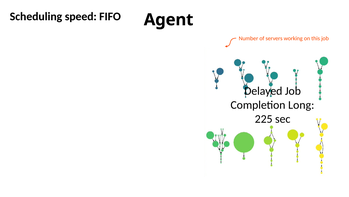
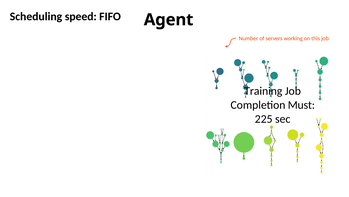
Delayed: Delayed -> Training
Long: Long -> Must
